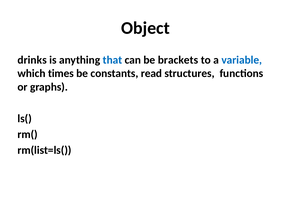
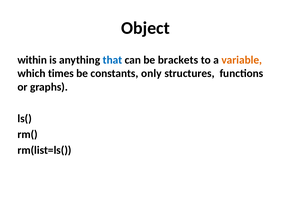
drinks: drinks -> within
variable colour: blue -> orange
read: read -> only
